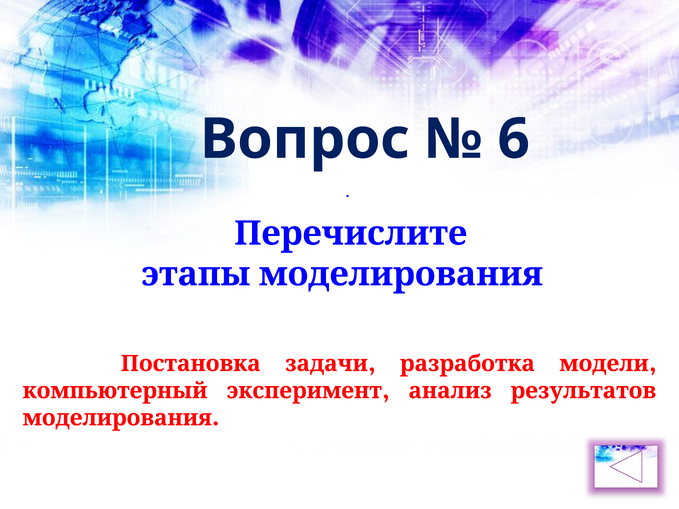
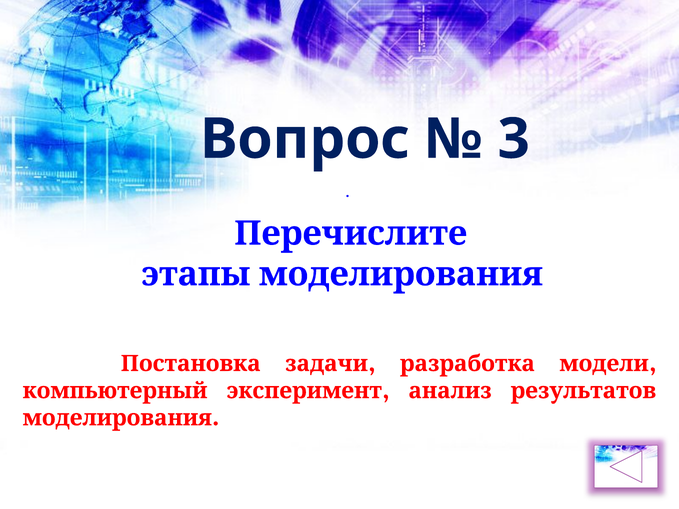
6: 6 -> 3
